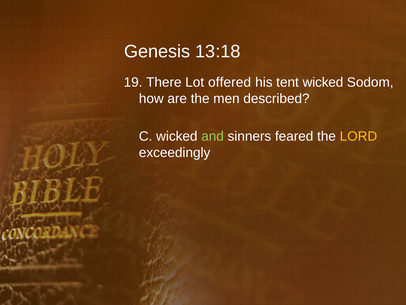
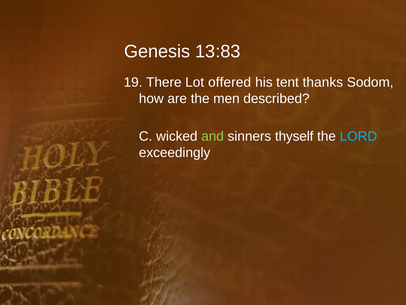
13:18: 13:18 -> 13:83
tent wicked: wicked -> thanks
feared: feared -> thyself
LORD colour: yellow -> light blue
